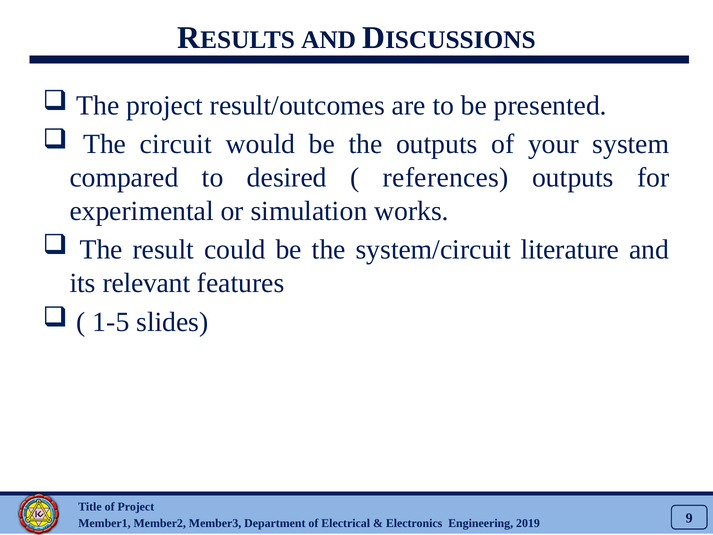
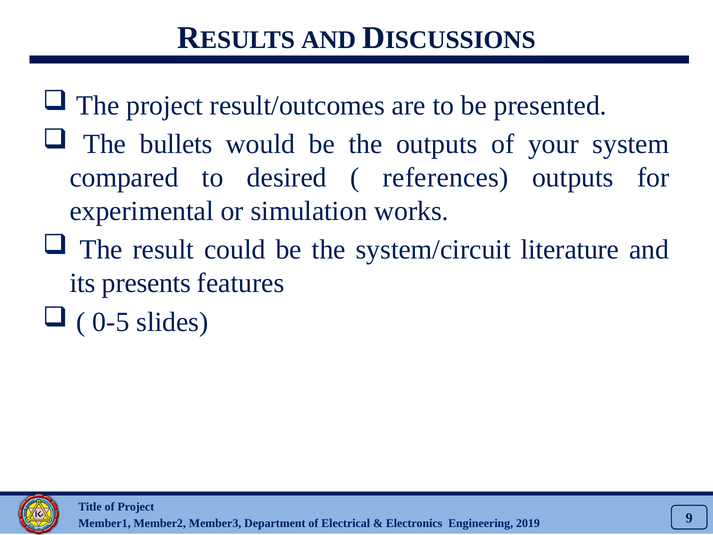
circuit: circuit -> bullets
relevant: relevant -> presents
1-5: 1-5 -> 0-5
